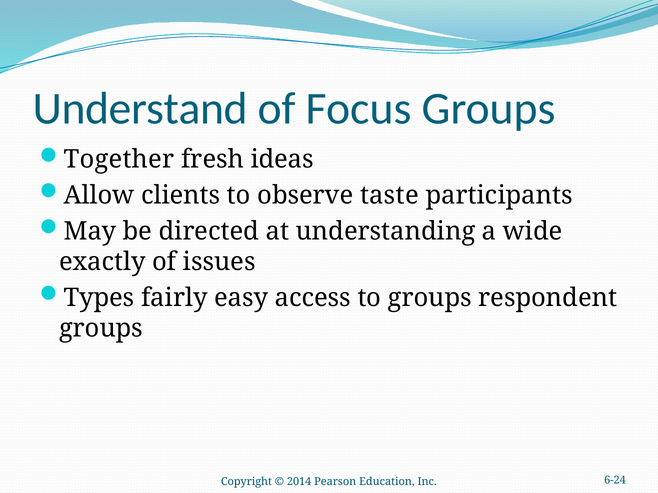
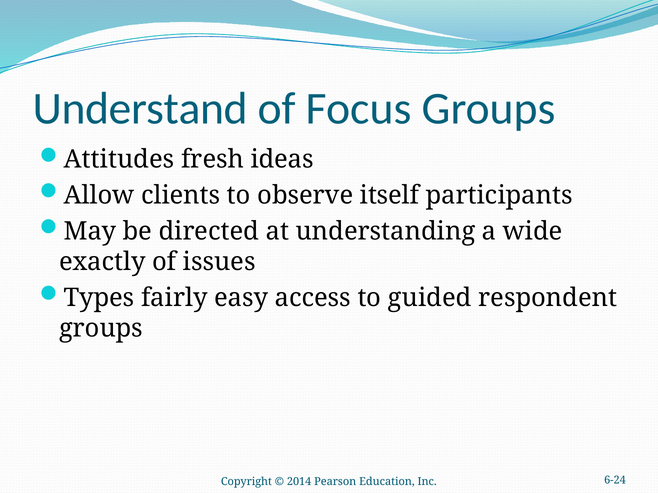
Together: Together -> Attitudes
taste: taste -> itself
to groups: groups -> guided
